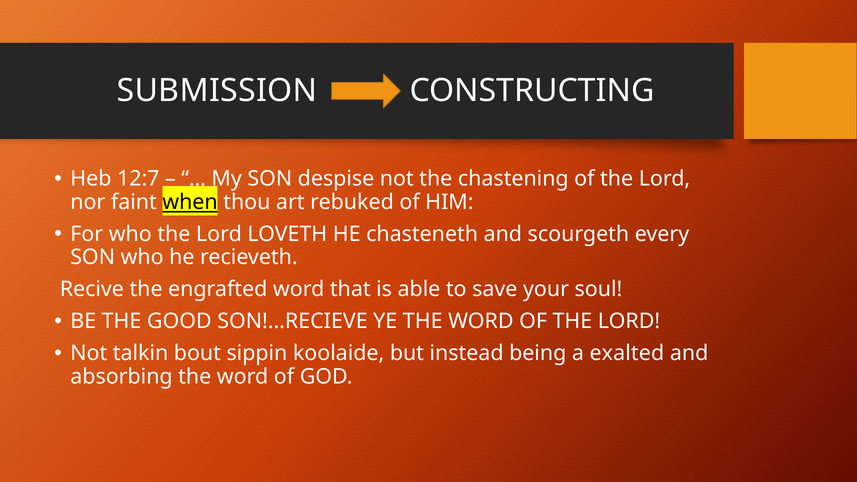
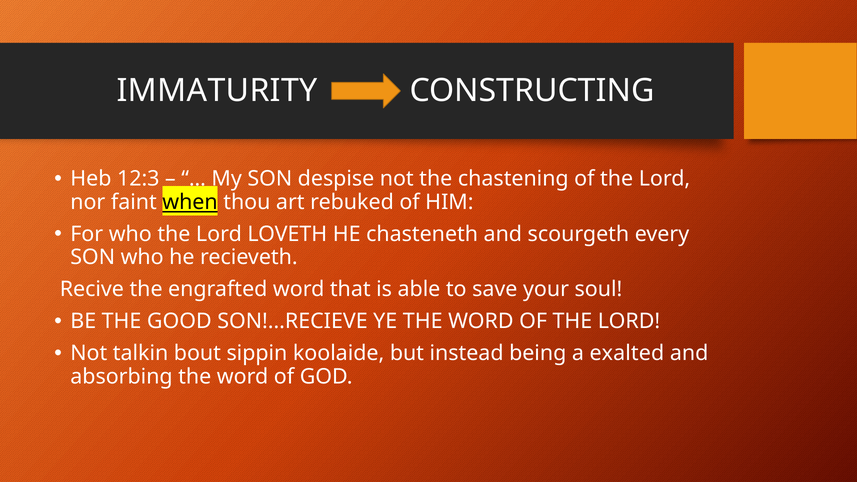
SUBMISSION: SUBMISSION -> IMMATURITY
12:7: 12:7 -> 12:3
